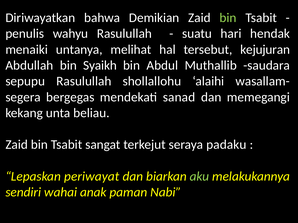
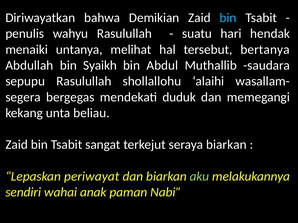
bin at (228, 18) colour: light green -> light blue
kejujuran: kejujuran -> bertanya
sanad: sanad -> duduk
seraya padaku: padaku -> biarkan
